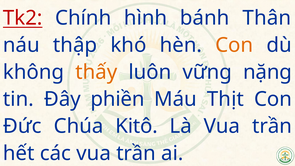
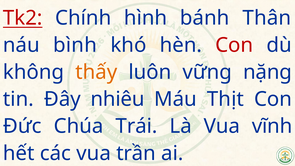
thập: thập -> bình
Con at (234, 45) colour: orange -> red
phiền: phiền -> nhiêu
Kitô: Kitô -> Trái
Là Vua trần: trần -> vĩnh
